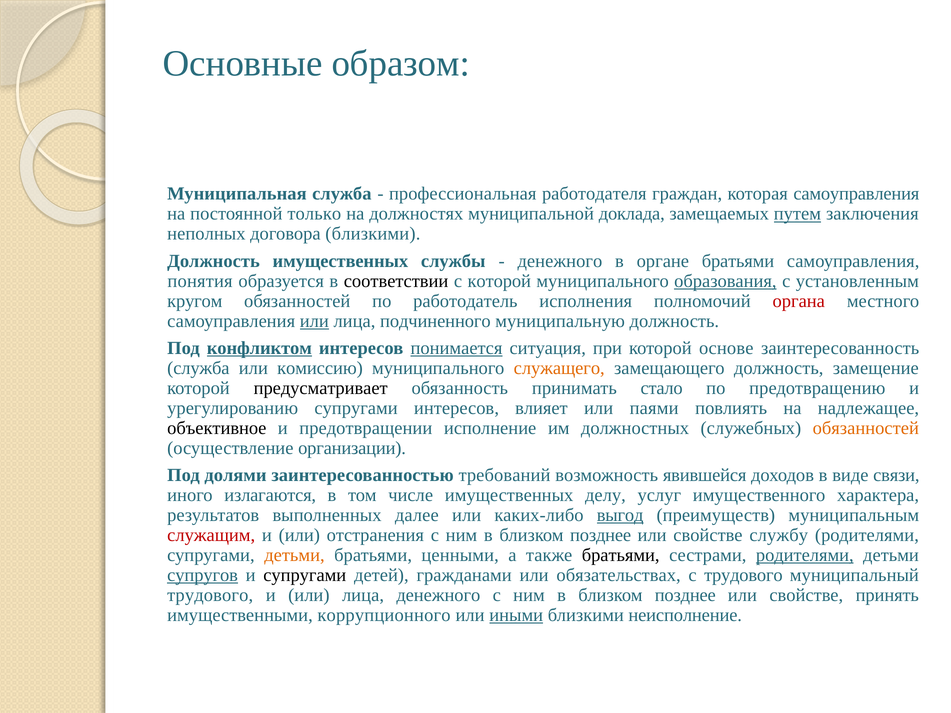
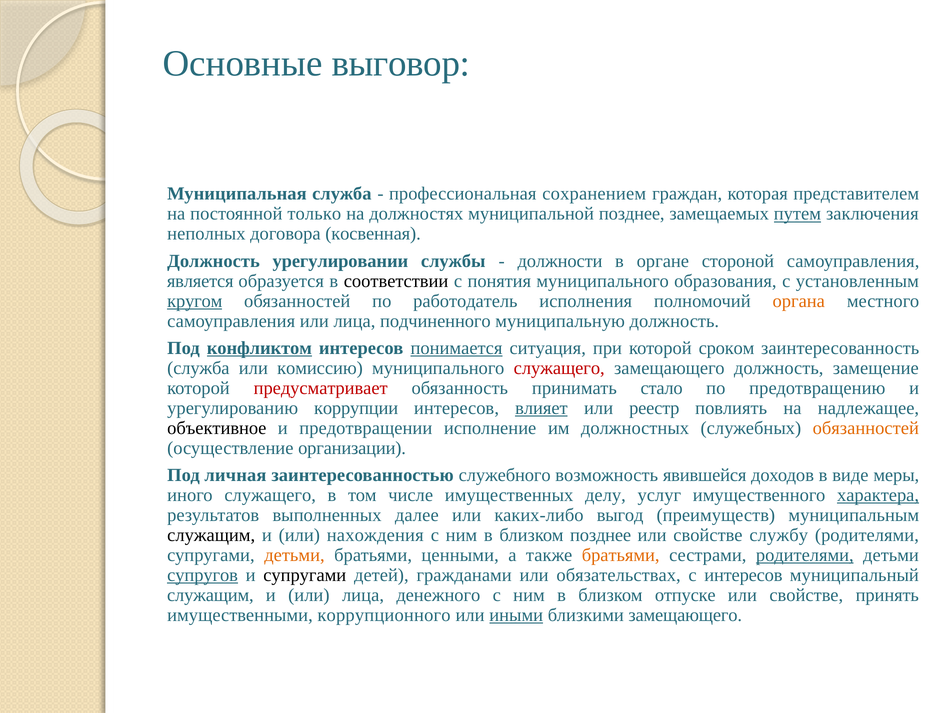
образом: образом -> выговор
работодателя: работодателя -> сохранением
которая самоуправления: самоуправления -> представителем
муниципальной доклада: доклада -> позднее
договора близкими: близкими -> косвенная
Должность имущественных: имущественных -> урегулировании
денежного at (560, 261): денежного -> должности
органе братьями: братьями -> стороной
понятия: понятия -> является
с которой: которой -> понятия
образования underline: present -> none
кругом underline: none -> present
органа colour: red -> orange
или at (314, 321) underline: present -> none
основе: основе -> сроком
служащего at (559, 368) colour: orange -> red
предусматривает colour: black -> red
урегулированию супругами: супругами -> коррупции
влияет underline: none -> present
паями: паями -> реестр
долями: долями -> личная
требований: требований -> служебного
связи: связи -> меры
иного излагаются: излагаются -> служащего
характера underline: none -> present
выгод underline: present -> none
служащим at (211, 535) colour: red -> black
отстранения: отстранения -> нахождения
братьями at (621, 555) colour: black -> orange
с трудового: трудового -> интересов
трудового at (210, 595): трудового -> служащим
позднее at (685, 595): позднее -> отпуске
близкими неисполнение: неисполнение -> замещающего
